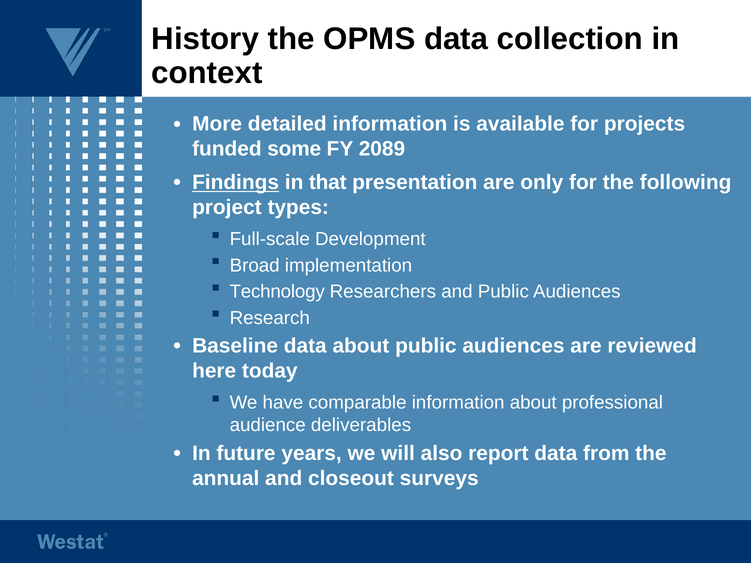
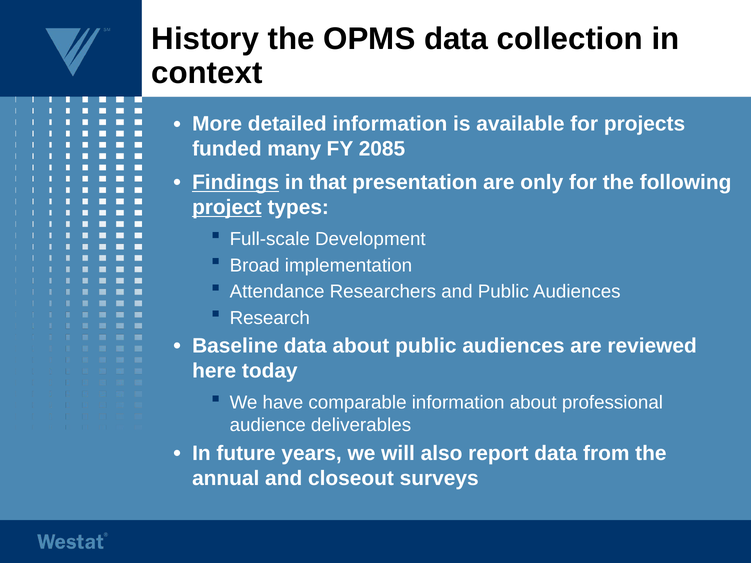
some: some -> many
2089: 2089 -> 2085
project underline: none -> present
Technology: Technology -> Attendance
